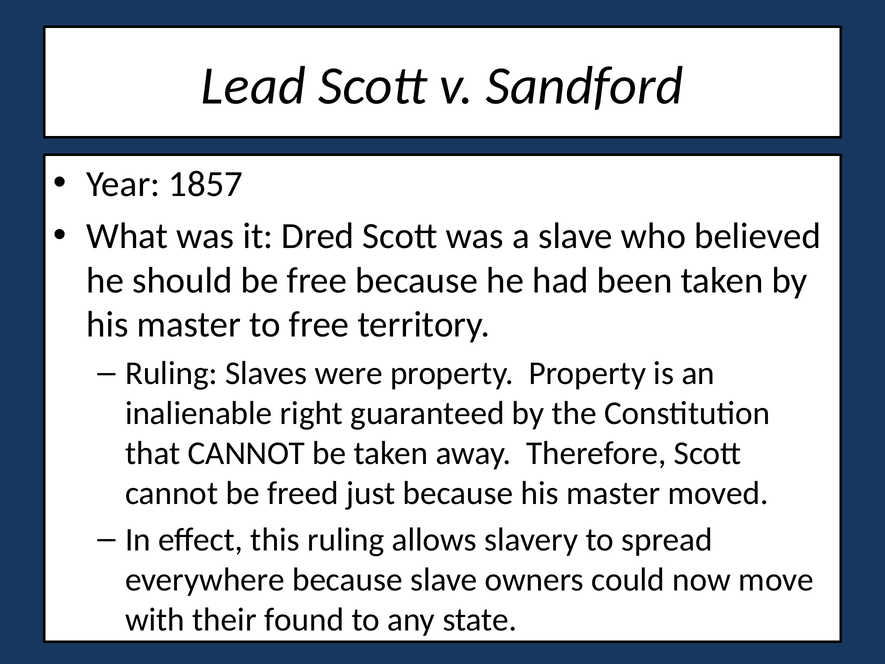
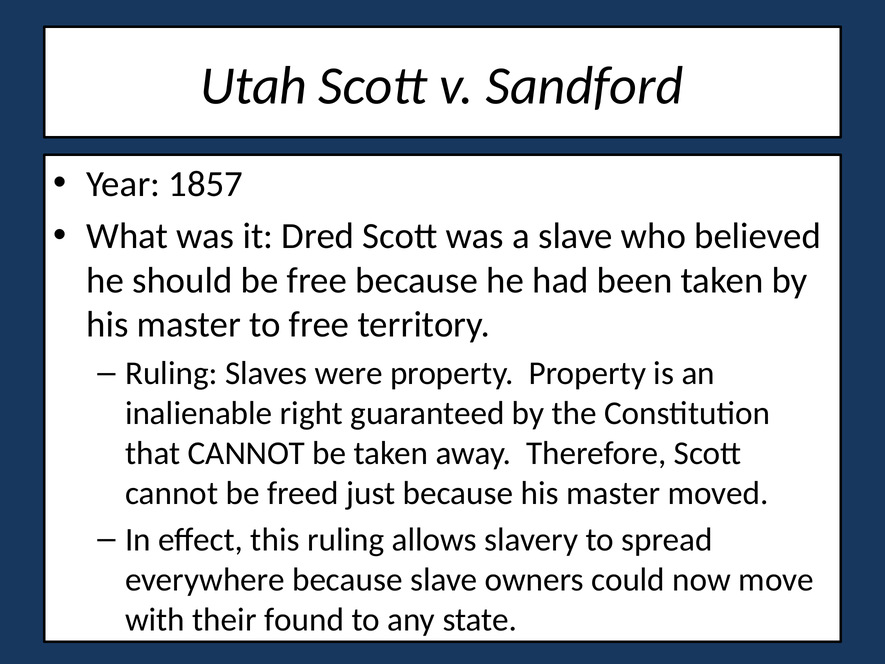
Lead: Lead -> Utah
